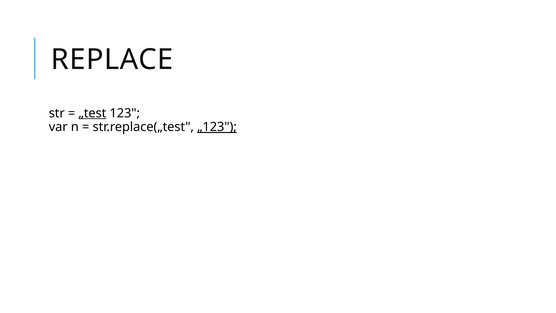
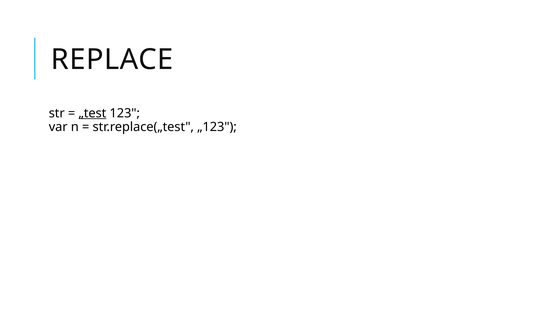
„123 underline: present -> none
